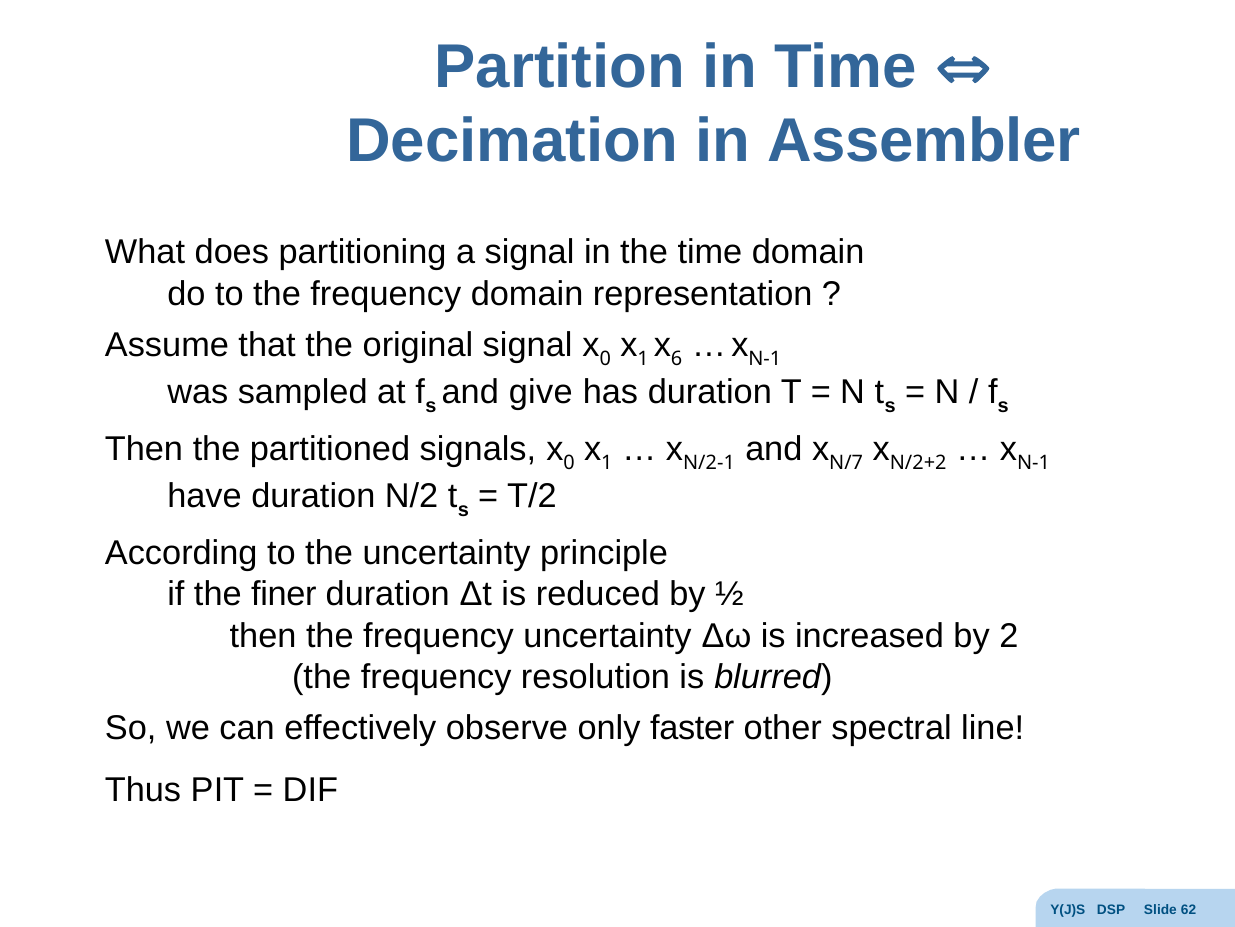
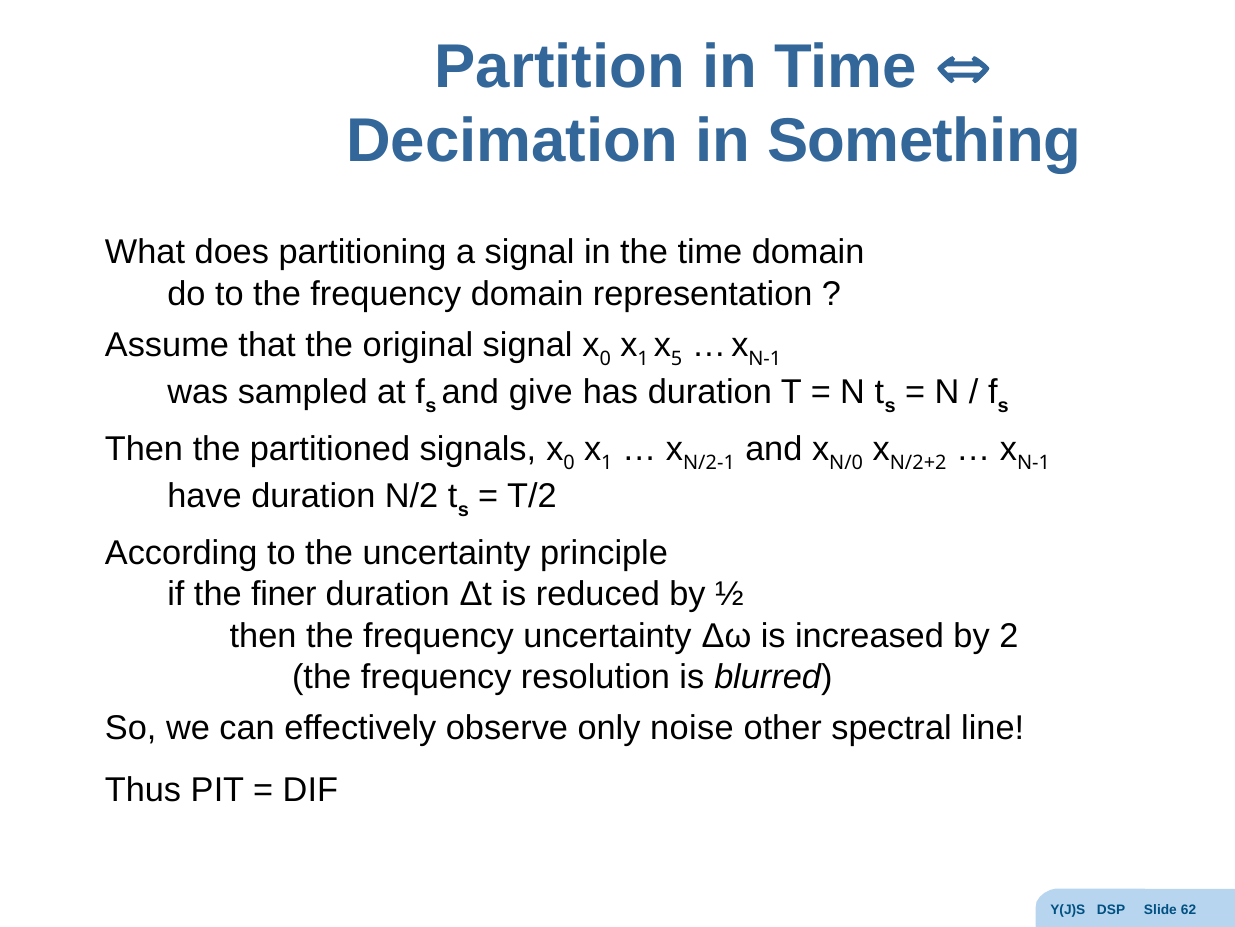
Assembler: Assembler -> Something
6: 6 -> 5
N/7: N/7 -> N/0
faster: faster -> noise
